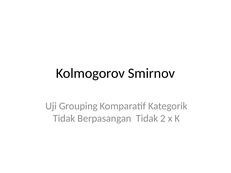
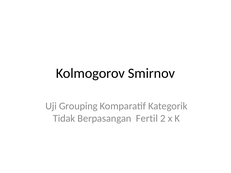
Berpasangan Tidak: Tidak -> Fertil
